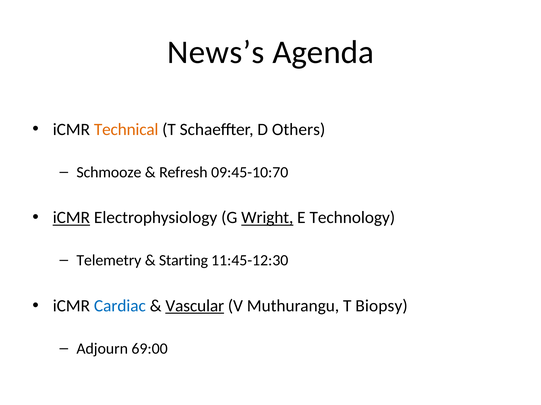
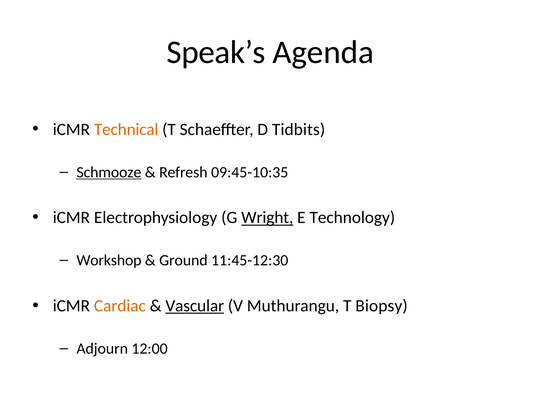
News’s: News’s -> Speak’s
Others: Others -> Tidbits
Schmooze underline: none -> present
09:45-10:70: 09:45-10:70 -> 09:45-10:35
iCMR at (71, 218) underline: present -> none
Telemetry: Telemetry -> Workshop
Starting: Starting -> Ground
Cardiac colour: blue -> orange
69:00: 69:00 -> 12:00
